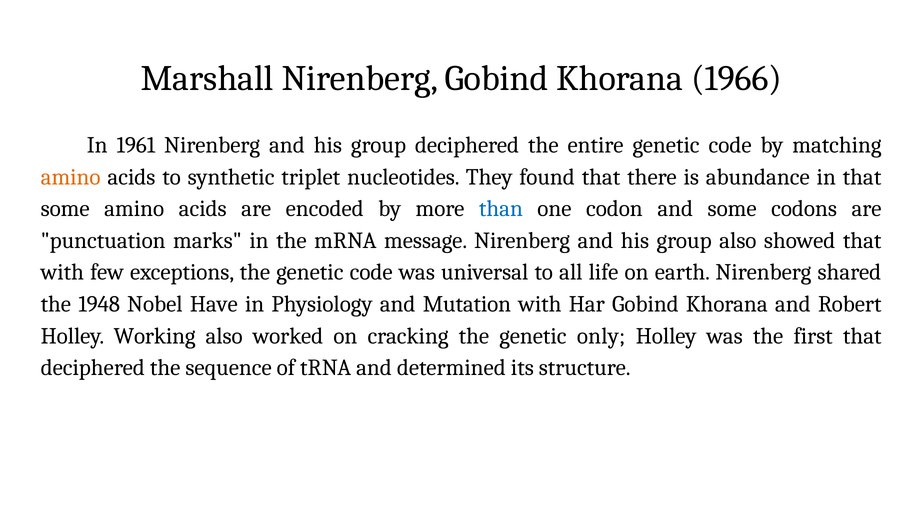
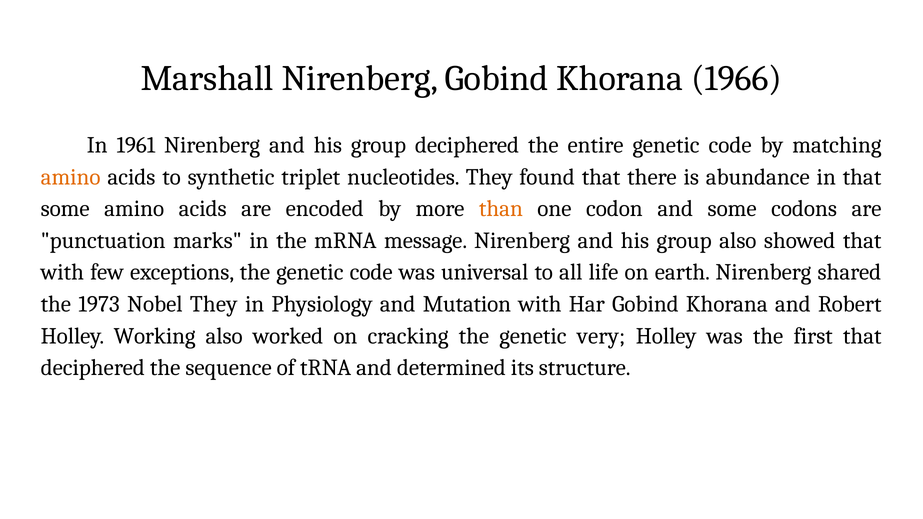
than colour: blue -> orange
1948: 1948 -> 1973
Nobel Have: Have -> They
only: only -> very
